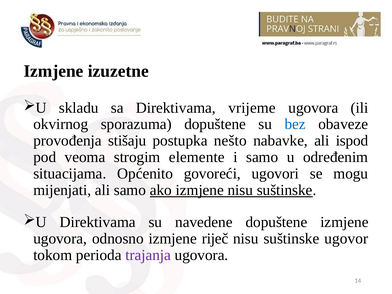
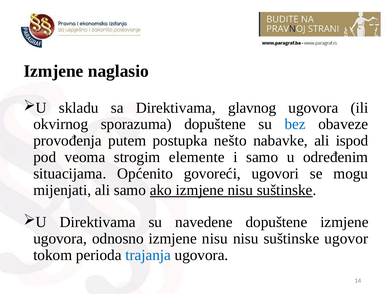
izuzetne: izuzetne -> naglasio
vrijeme: vrijeme -> glavnog
stišaju: stišaju -> putem
odnosno izmjene riječ: riječ -> nisu
trajanja colour: purple -> blue
